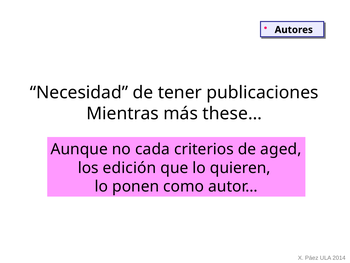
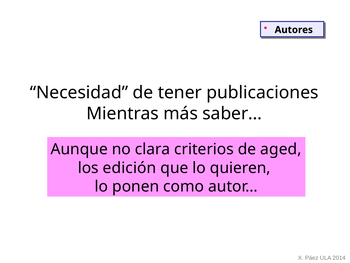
these…: these… -> saber…
cada: cada -> clara
